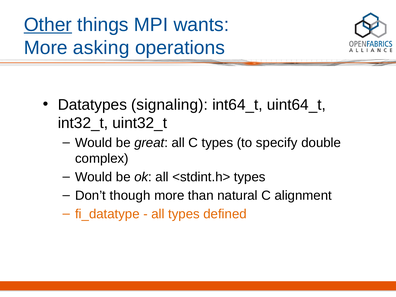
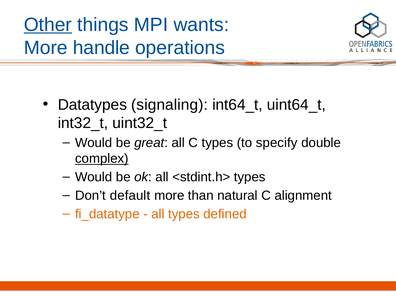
asking: asking -> handle
complex underline: none -> present
though: though -> default
